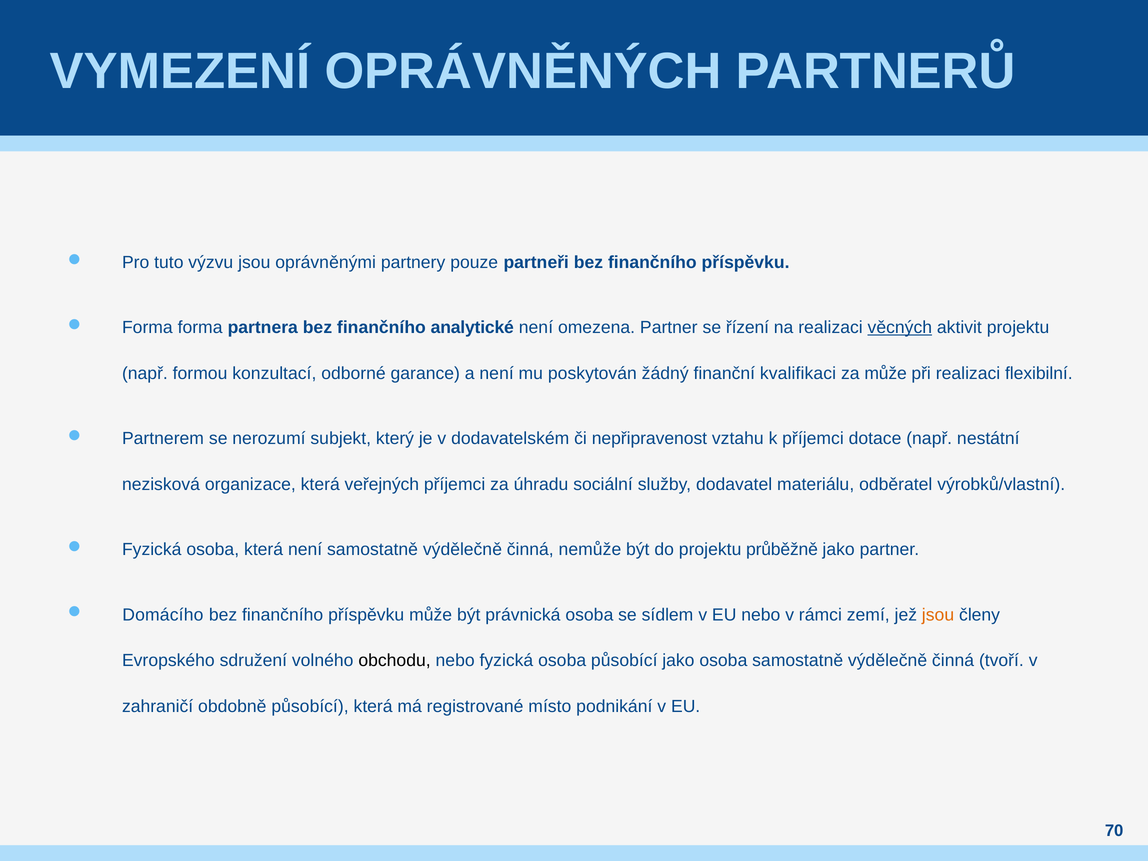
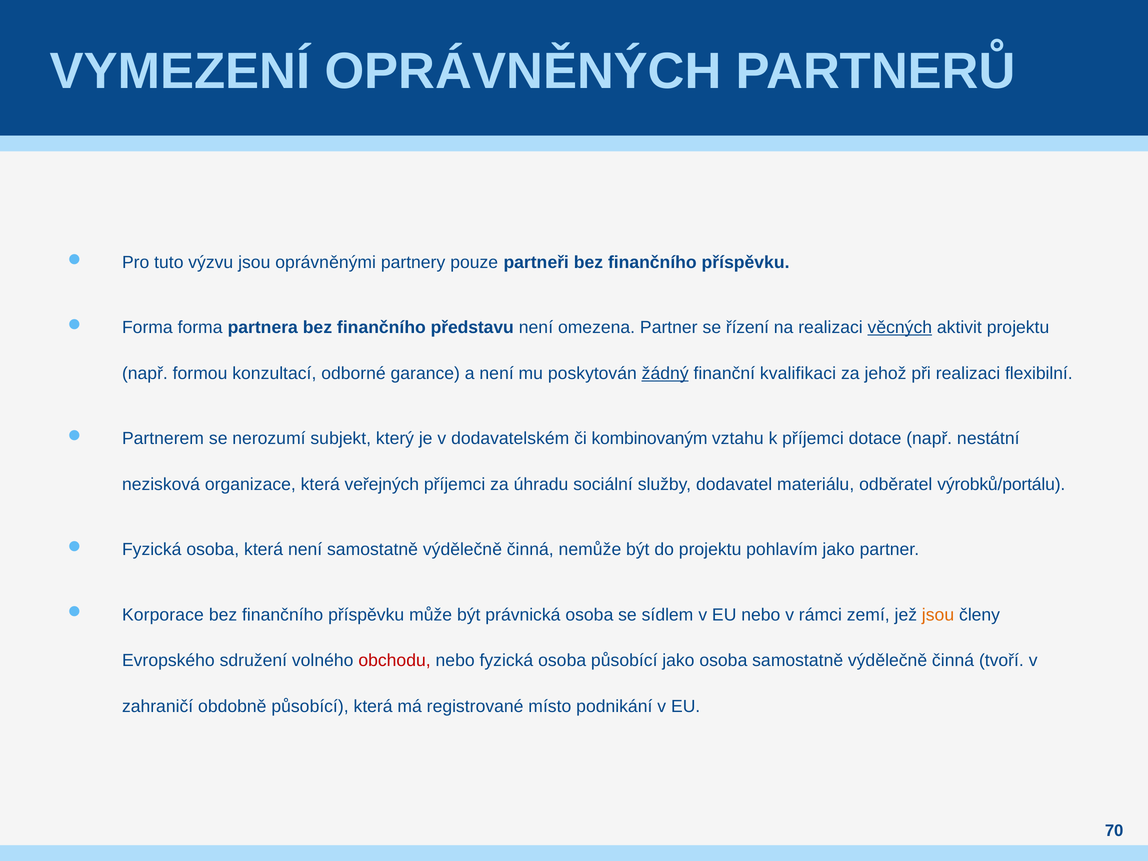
analytické: analytické -> představu
žádný underline: none -> present
za může: může -> jehož
nepřipravenost: nepřipravenost -> kombinovaným
výrobků/vlastní: výrobků/vlastní -> výrobků/portálu
průběžně: průběžně -> pohlavím
Domácího: Domácího -> Korporace
obchodu colour: black -> red
